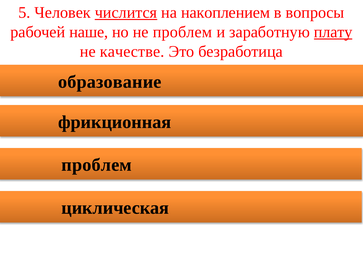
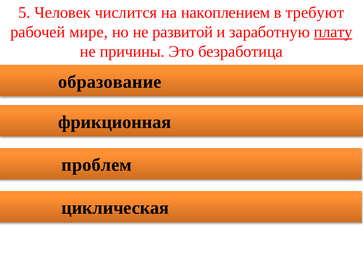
числится underline: present -> none
вопросы: вопросы -> требуют
наше: наше -> мире
не проблем: проблем -> развитой
качестве: качестве -> причины
